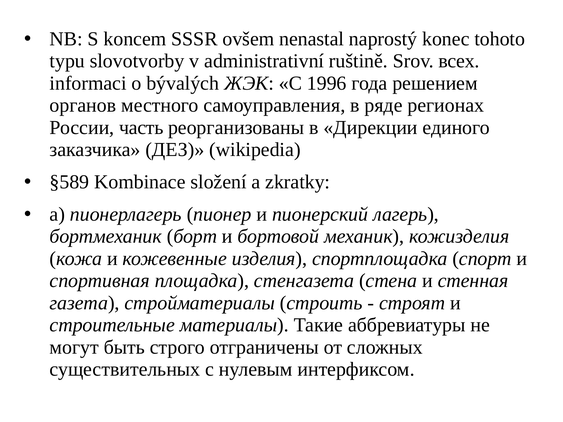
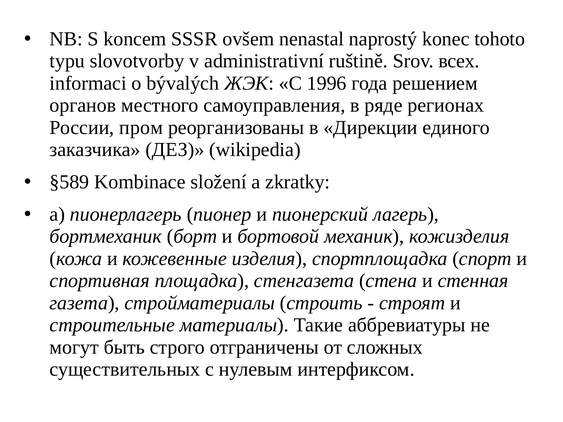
часть: часть -> пром
